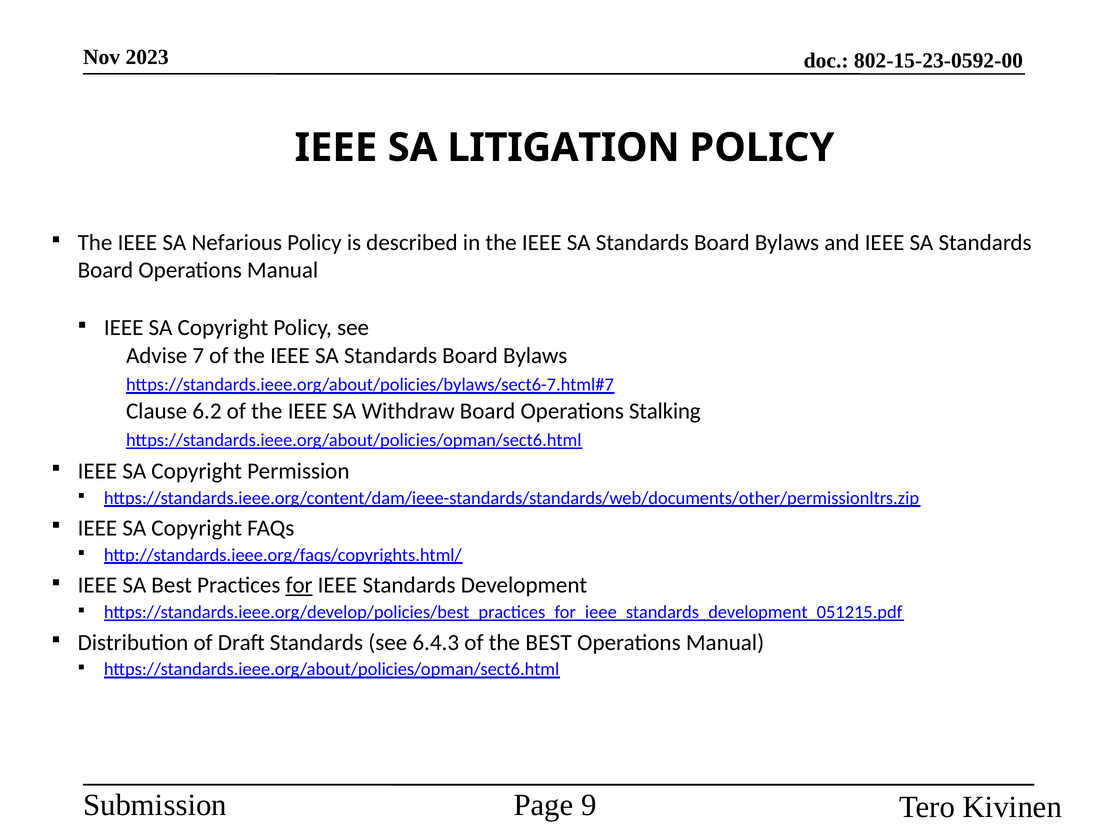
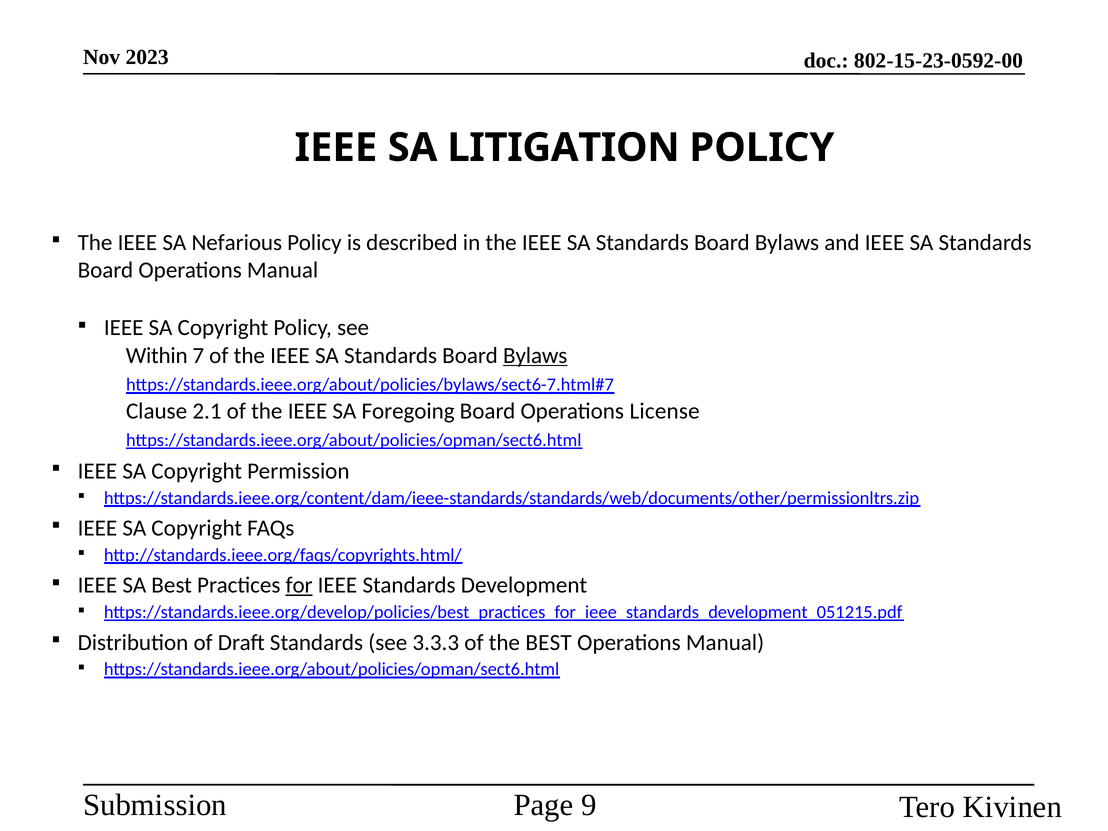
Advise: Advise -> Within
Bylaws at (535, 356) underline: none -> present
6.2: 6.2 -> 2.1
Withdraw: Withdraw -> Foregoing
Stalking: Stalking -> License
6.4.3: 6.4.3 -> 3.3.3
